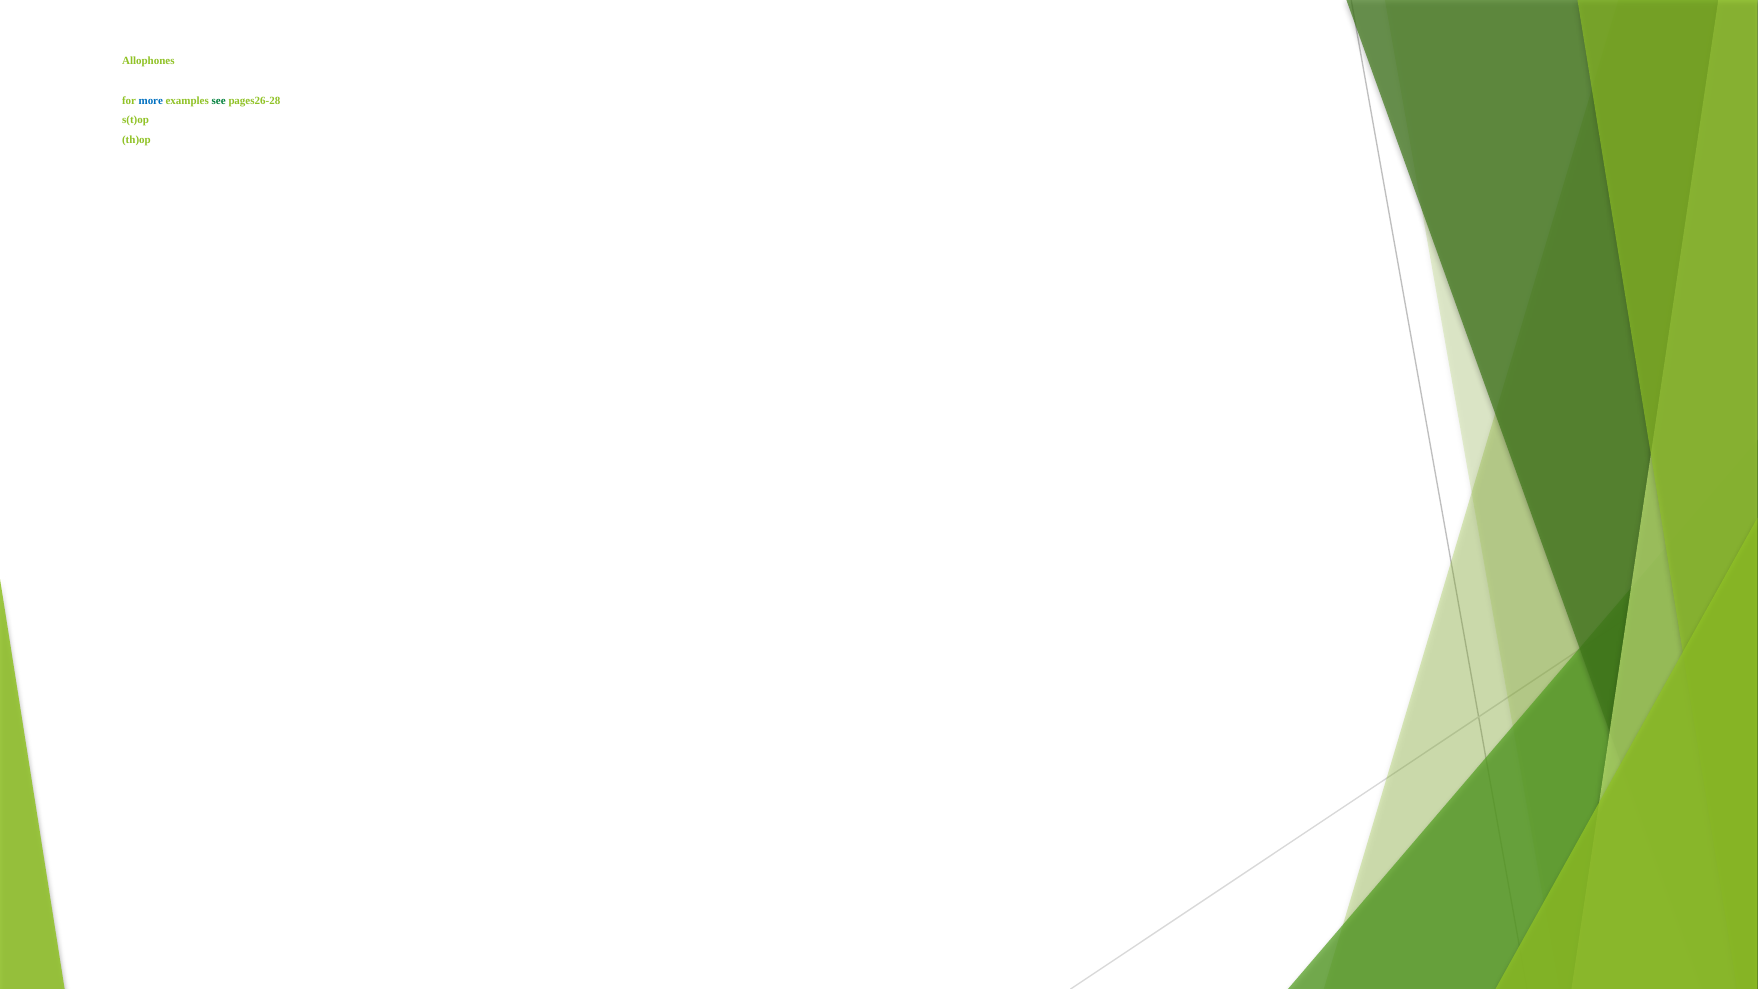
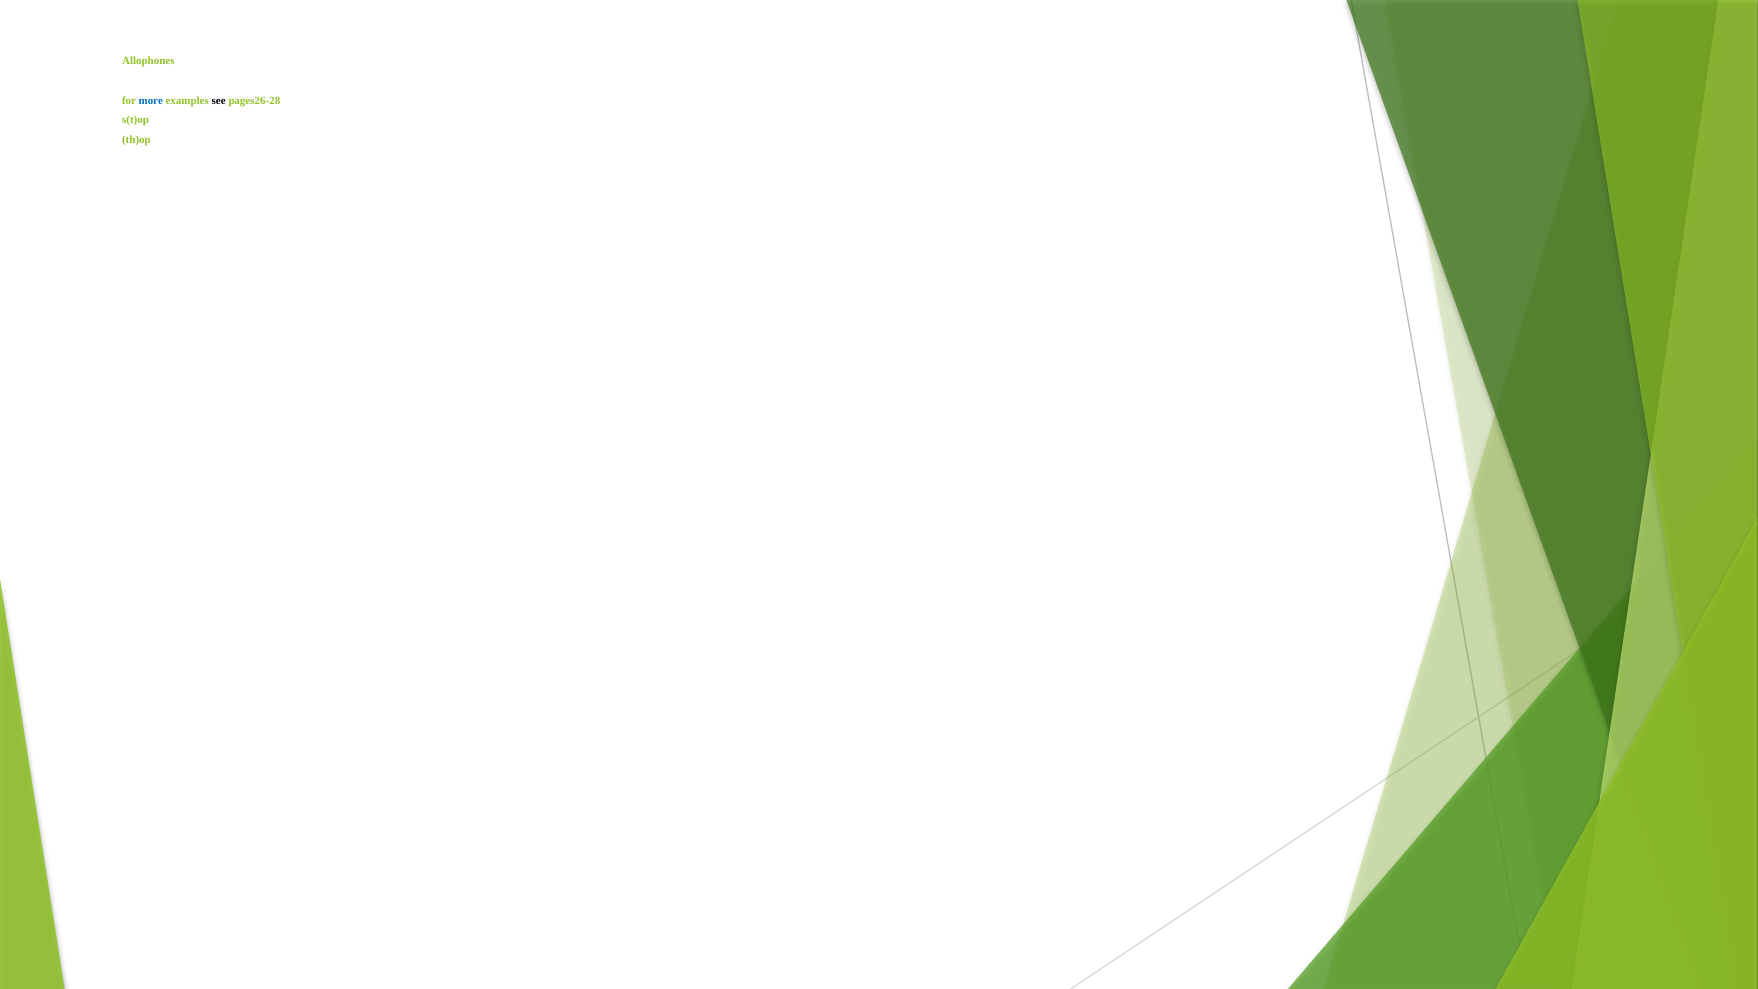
see colour: green -> black
